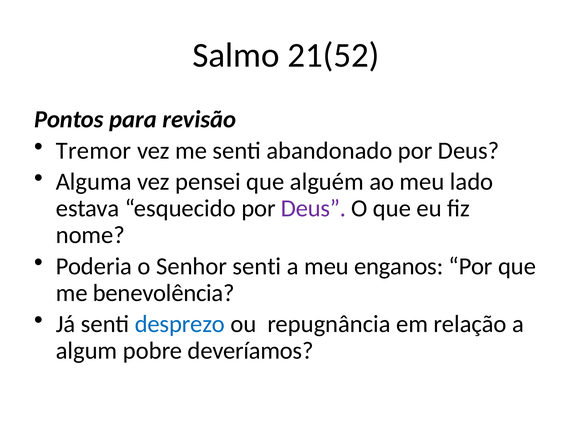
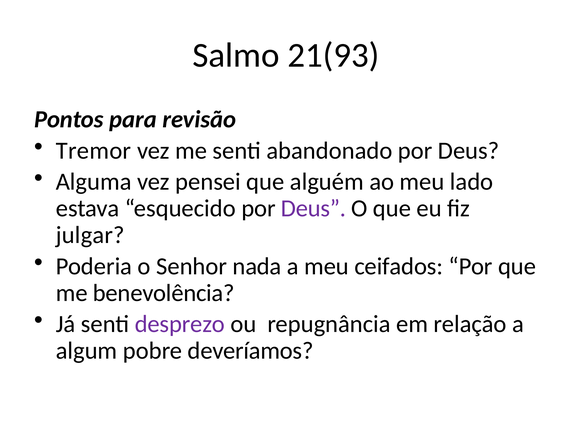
21(52: 21(52 -> 21(93
nome: nome -> julgar
Senhor senti: senti -> nada
enganos: enganos -> ceifados
desprezo colour: blue -> purple
